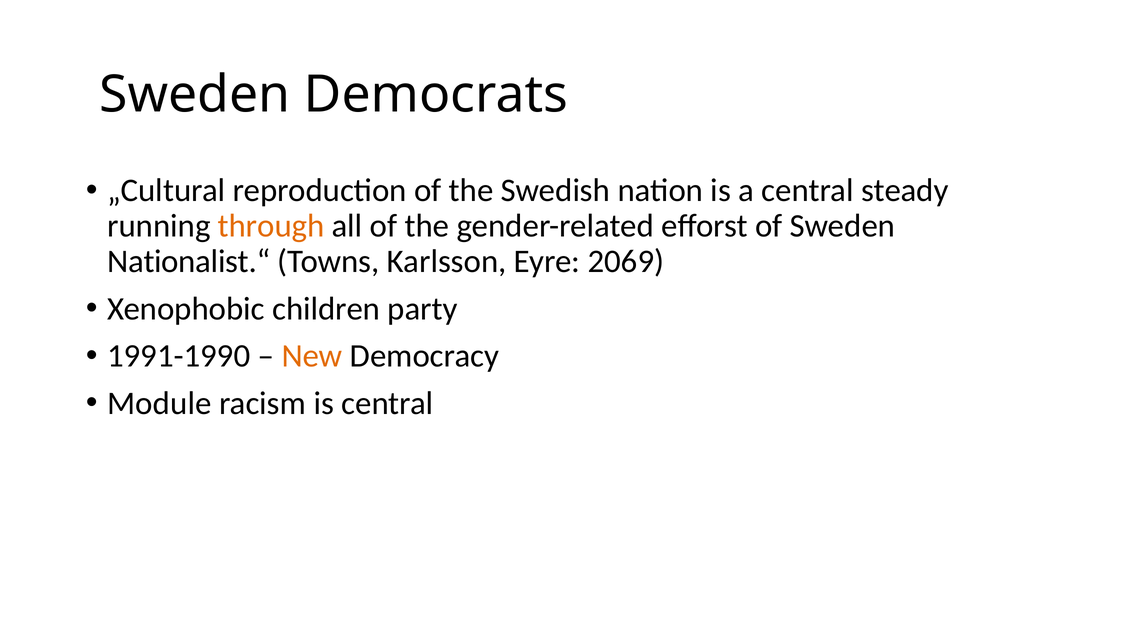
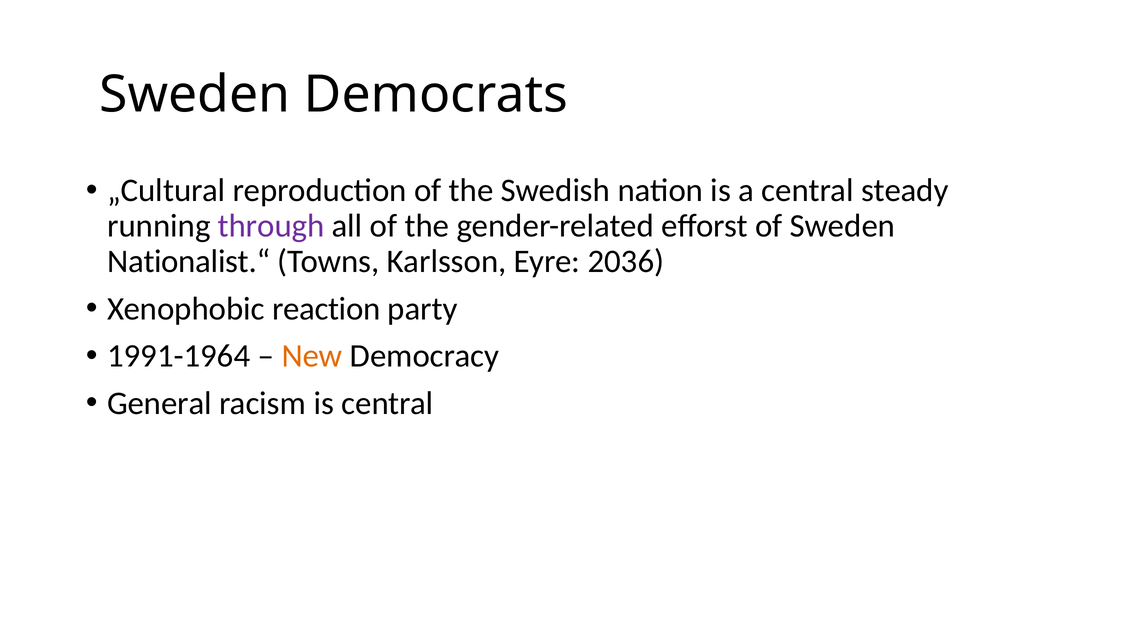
through colour: orange -> purple
2069: 2069 -> 2036
children: children -> reaction
1991-1990: 1991-1990 -> 1991-1964
Module: Module -> General
